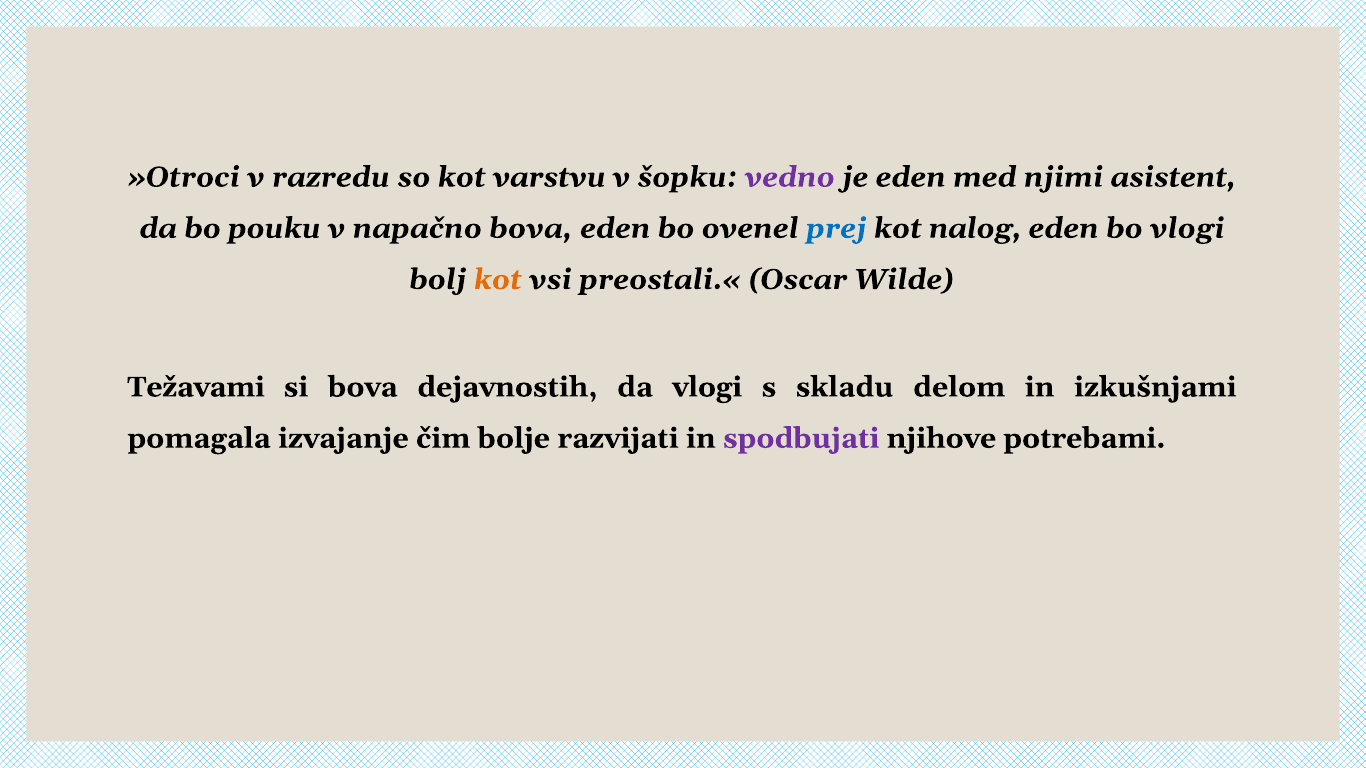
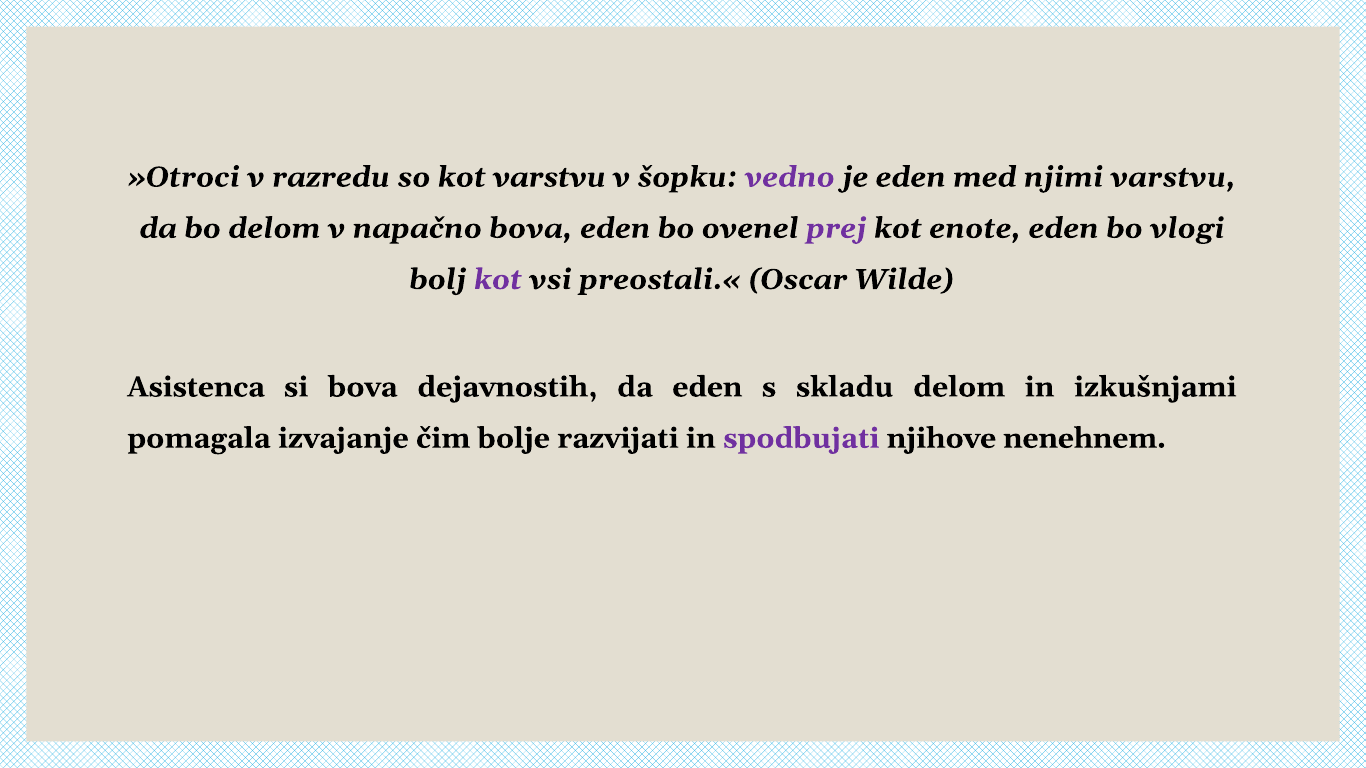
njimi asistent: asistent -> varstvu
bo pouku: pouku -> delom
prej colour: blue -> purple
nalog: nalog -> enote
kot at (498, 280) colour: orange -> purple
Težavami: Težavami -> Asistenca
da vlogi: vlogi -> eden
potrebami: potrebami -> nenehnem
